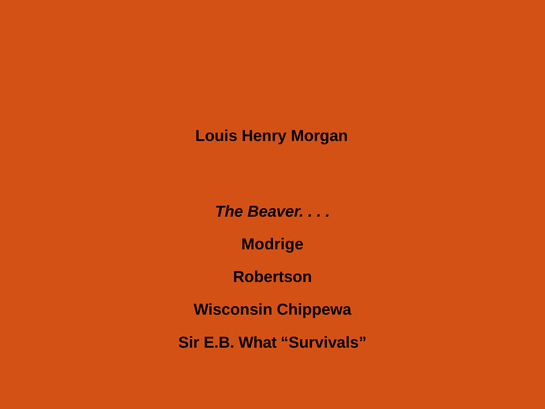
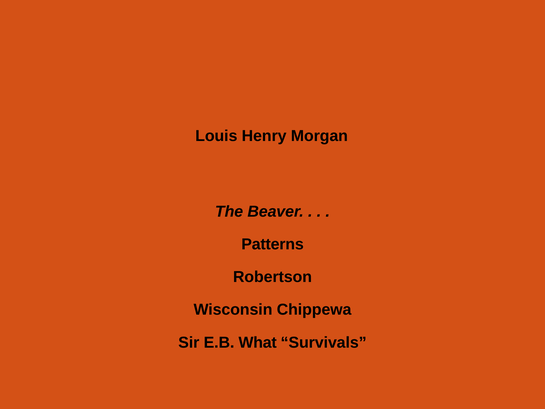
Modrige: Modrige -> Patterns
